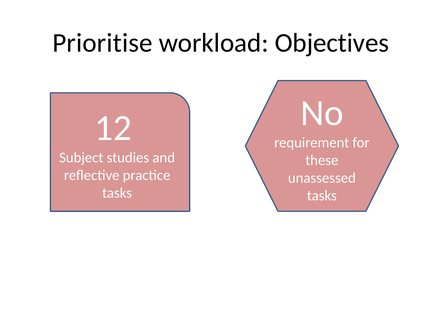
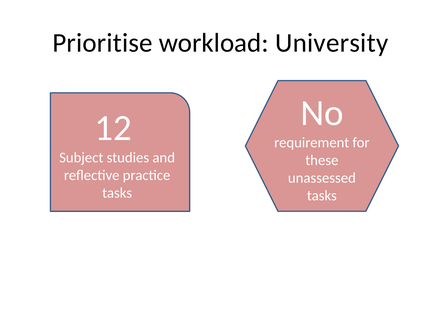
Objectives: Objectives -> University
